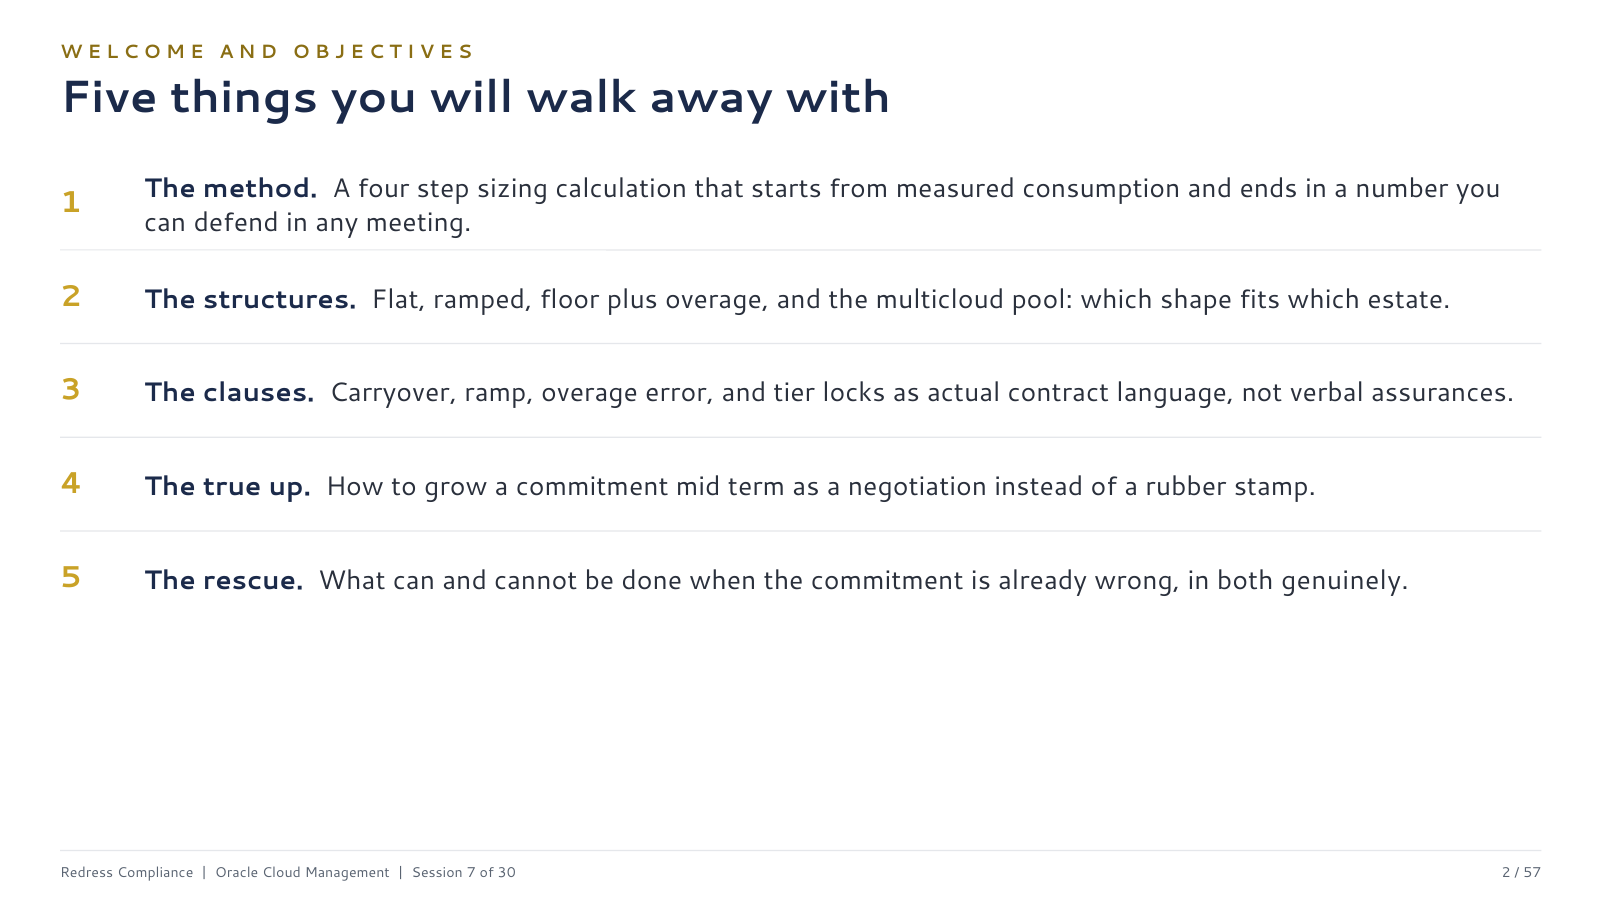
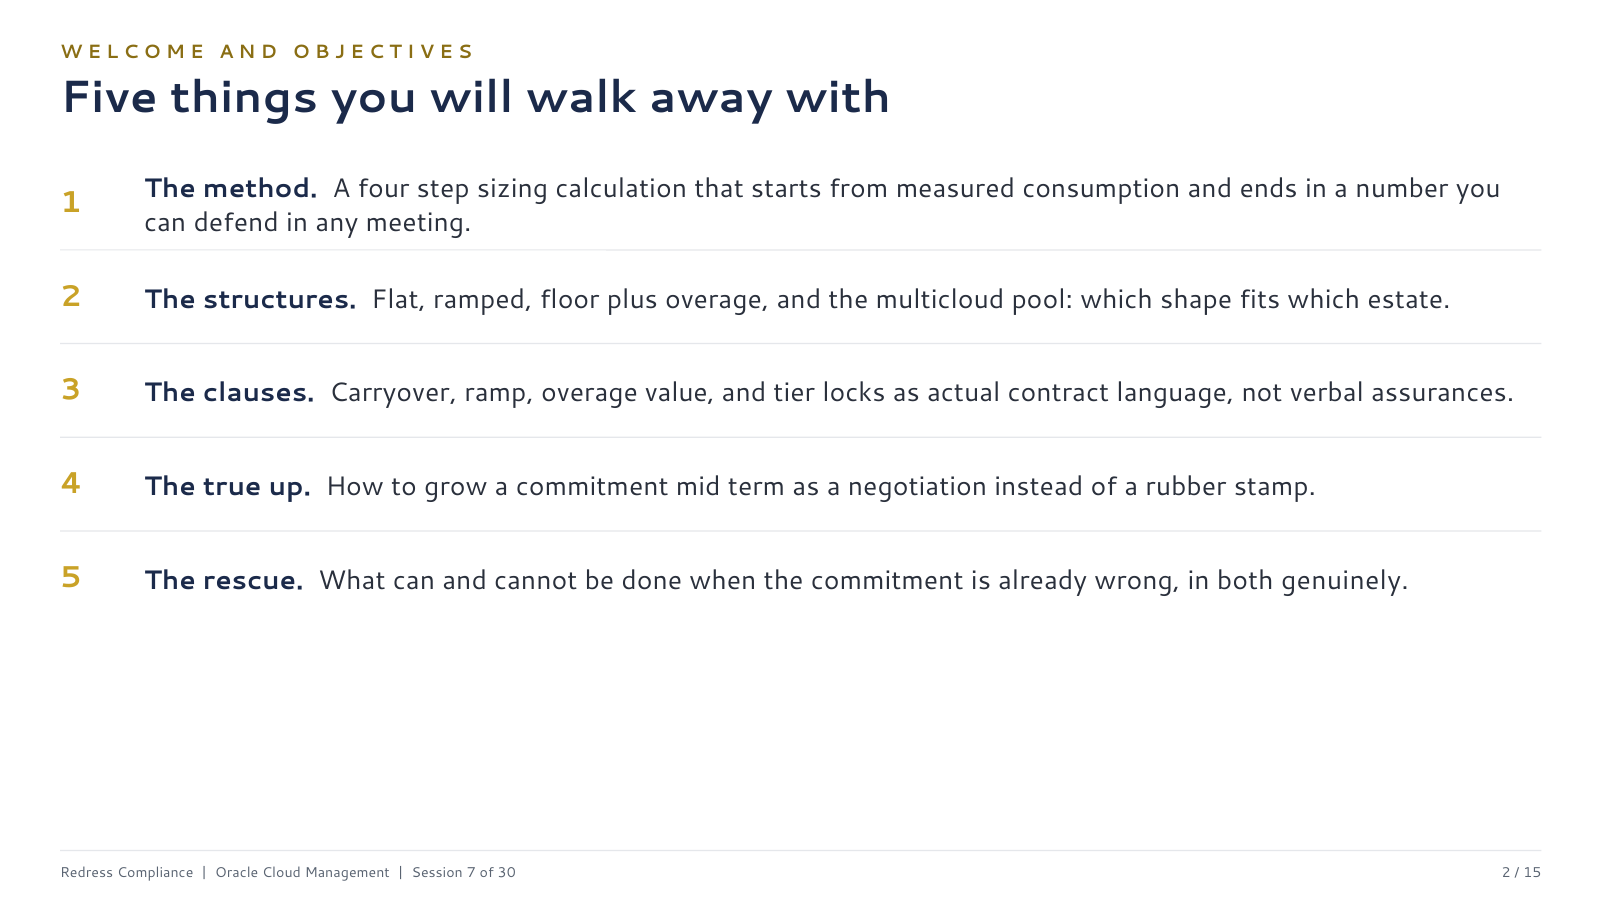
error: error -> value
57: 57 -> 15
